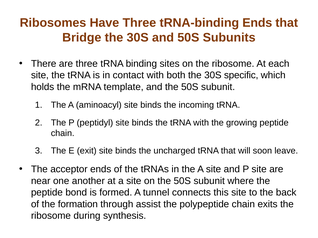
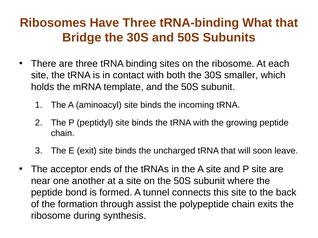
tRNA-binding Ends: Ends -> What
specific: specific -> smaller
